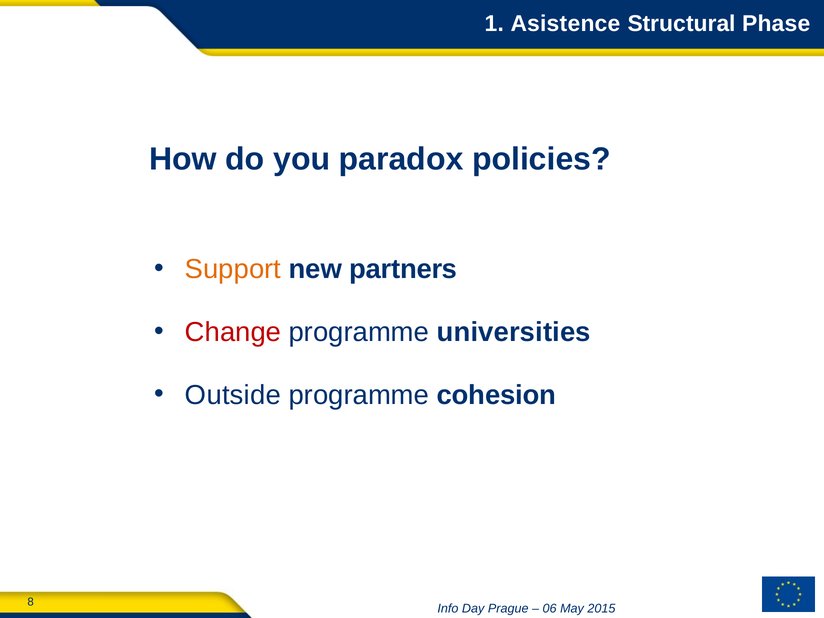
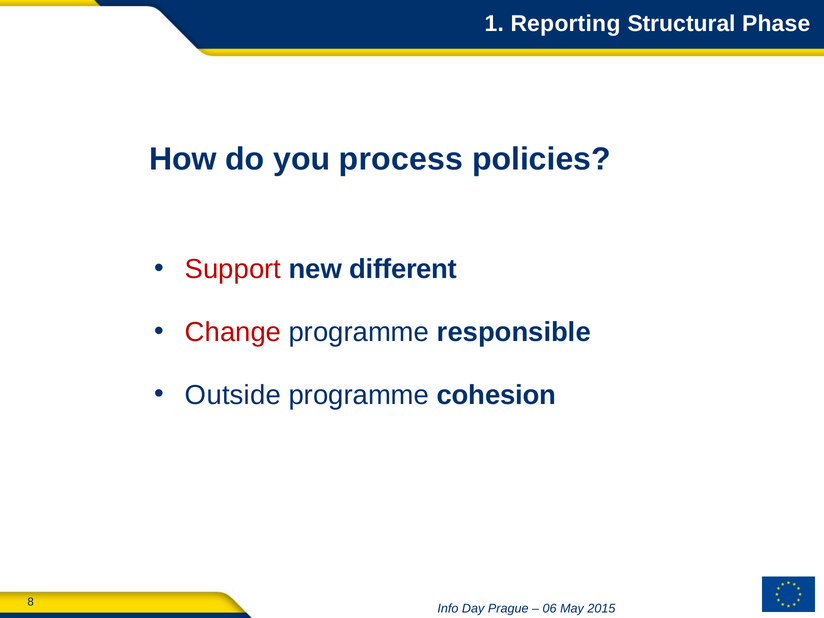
Asistence: Asistence -> Reporting
paradox: paradox -> process
Support colour: orange -> red
partners: partners -> different
universities: universities -> responsible
